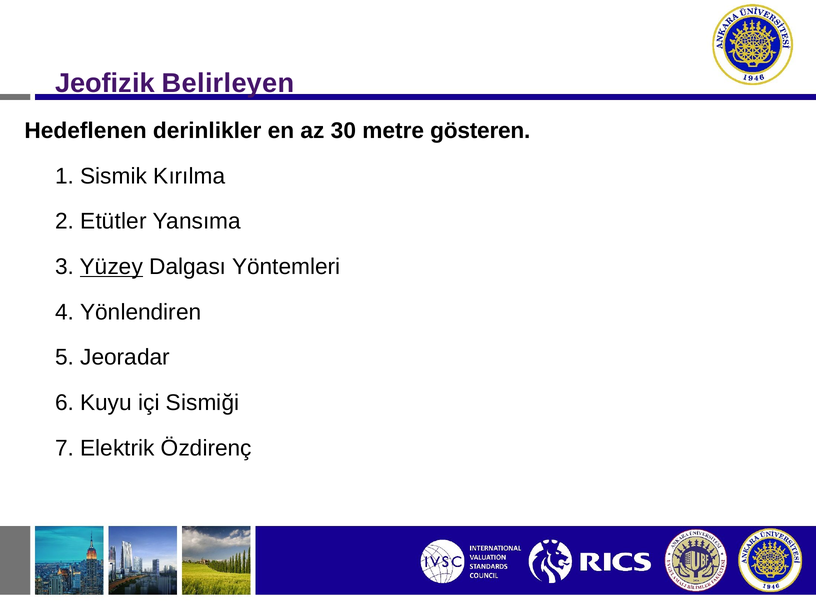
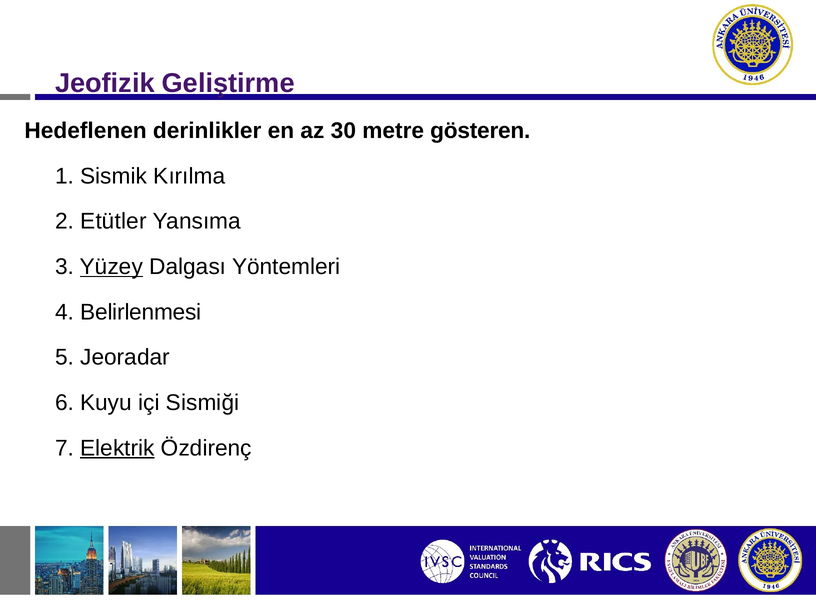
Belirleyen: Belirleyen -> Geliştirme
Yönlendiren: Yönlendiren -> Belirlenmesi
Elektrik underline: none -> present
